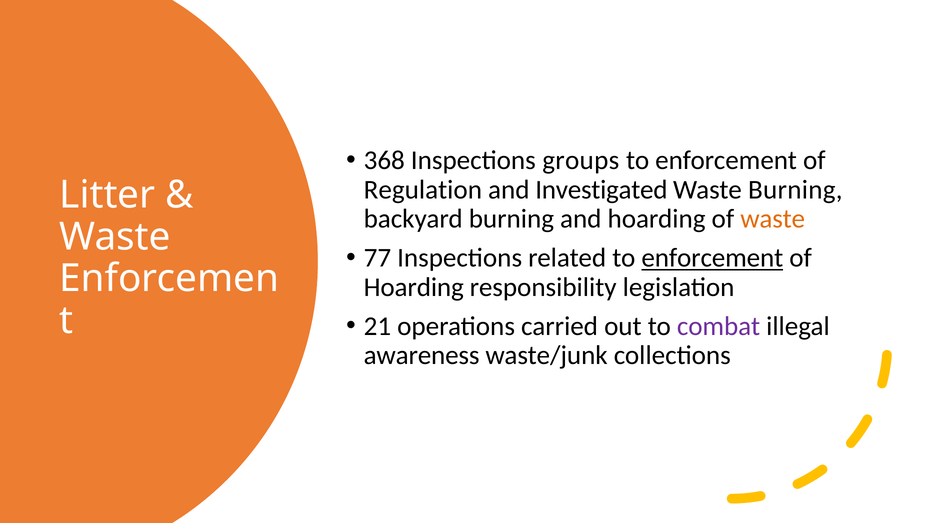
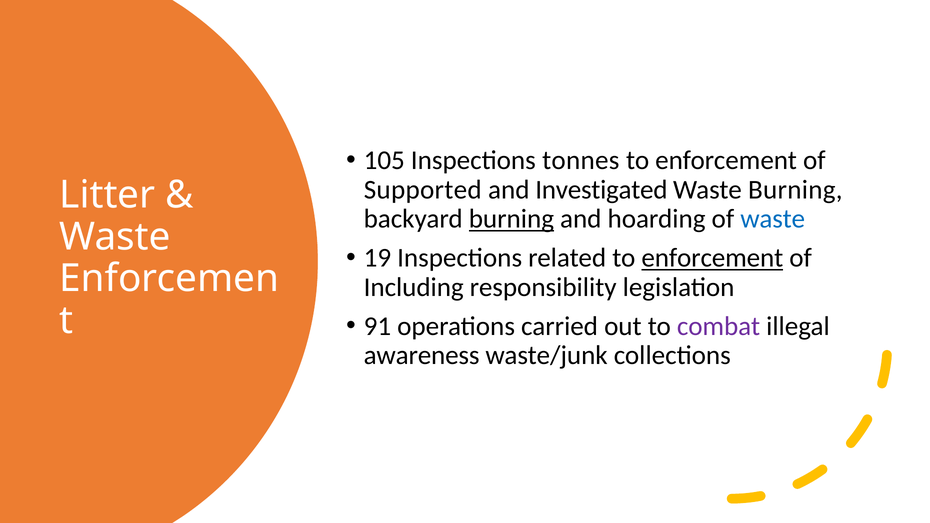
368: 368 -> 105
groups: groups -> tonnes
Regulation: Regulation -> Supported
burning at (511, 219) underline: none -> present
waste at (773, 219) colour: orange -> blue
77: 77 -> 19
Hoarding at (414, 287): Hoarding -> Including
21: 21 -> 91
